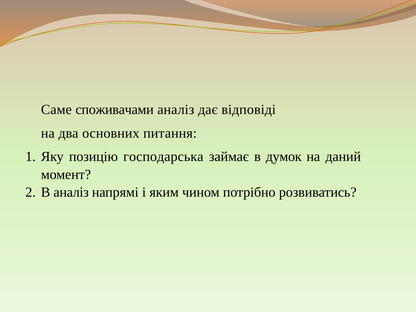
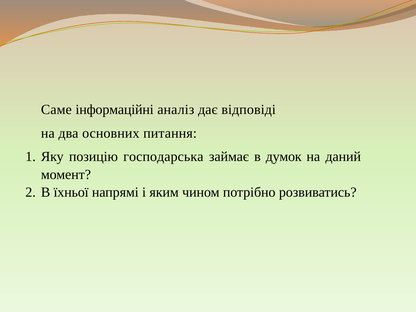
споживачами: споживачами -> інформаційні
В аналіз: аналіз -> їхньої
